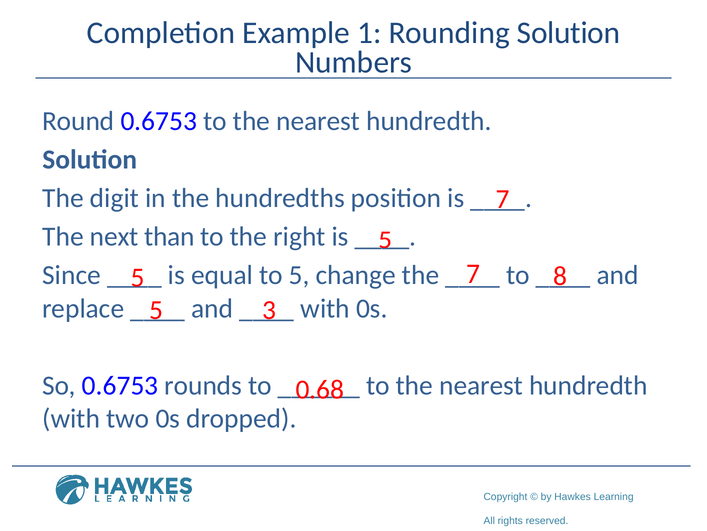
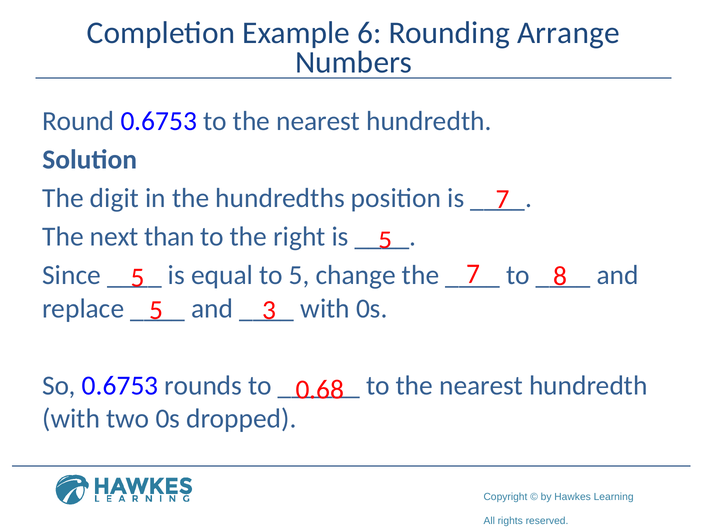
1: 1 -> 6
Rounding Solution: Solution -> Arrange
